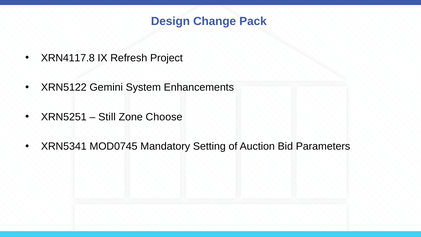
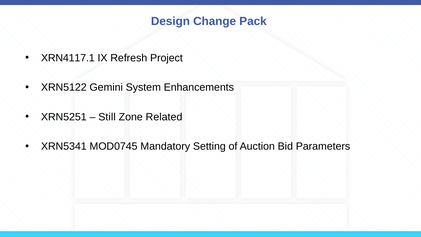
XRN4117.8: XRN4117.8 -> XRN4117.1
Choose: Choose -> Related
